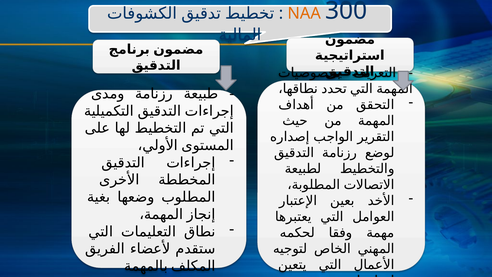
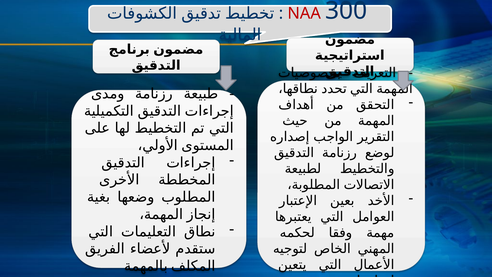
NAA colour: orange -> red
